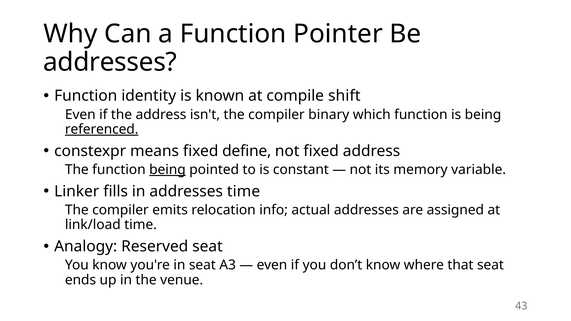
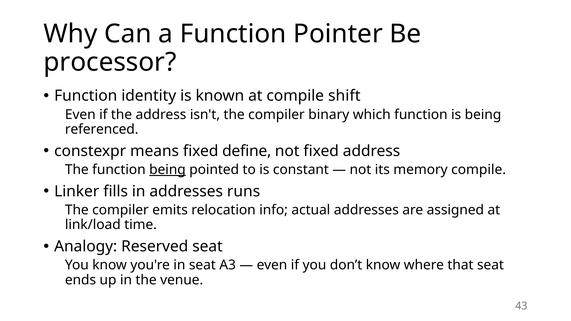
addresses at (110, 62): addresses -> processor
referenced underline: present -> none
memory variable: variable -> compile
addresses time: time -> runs
